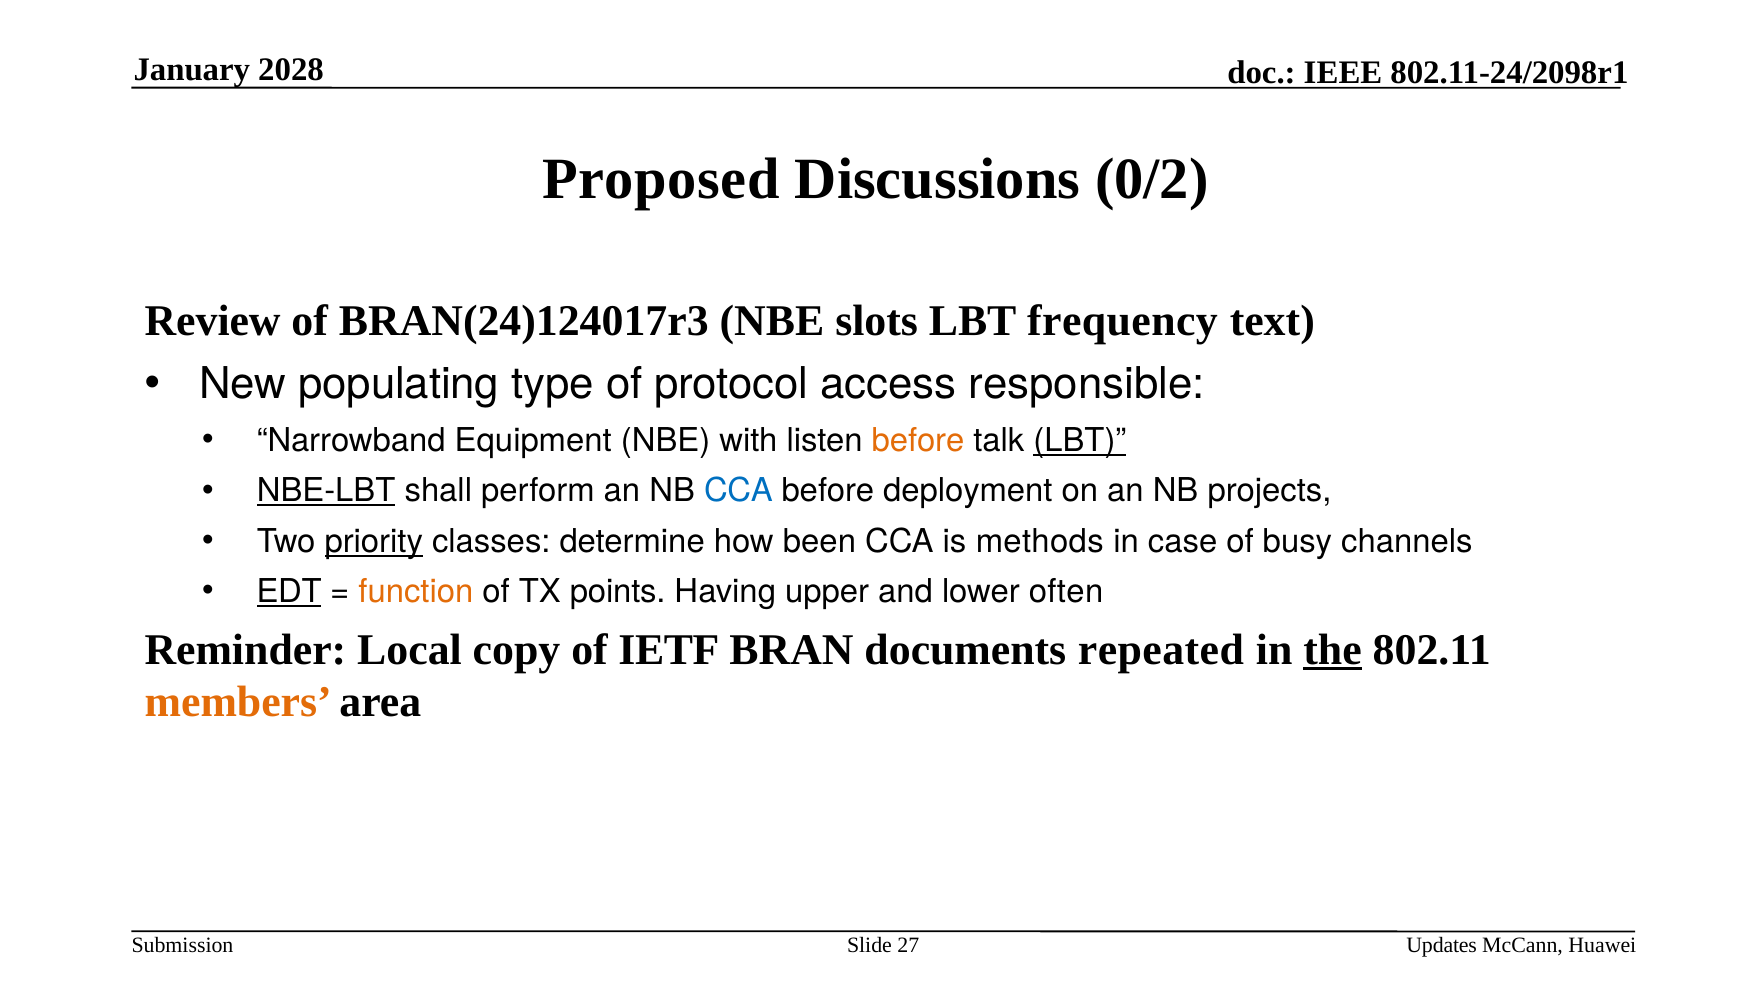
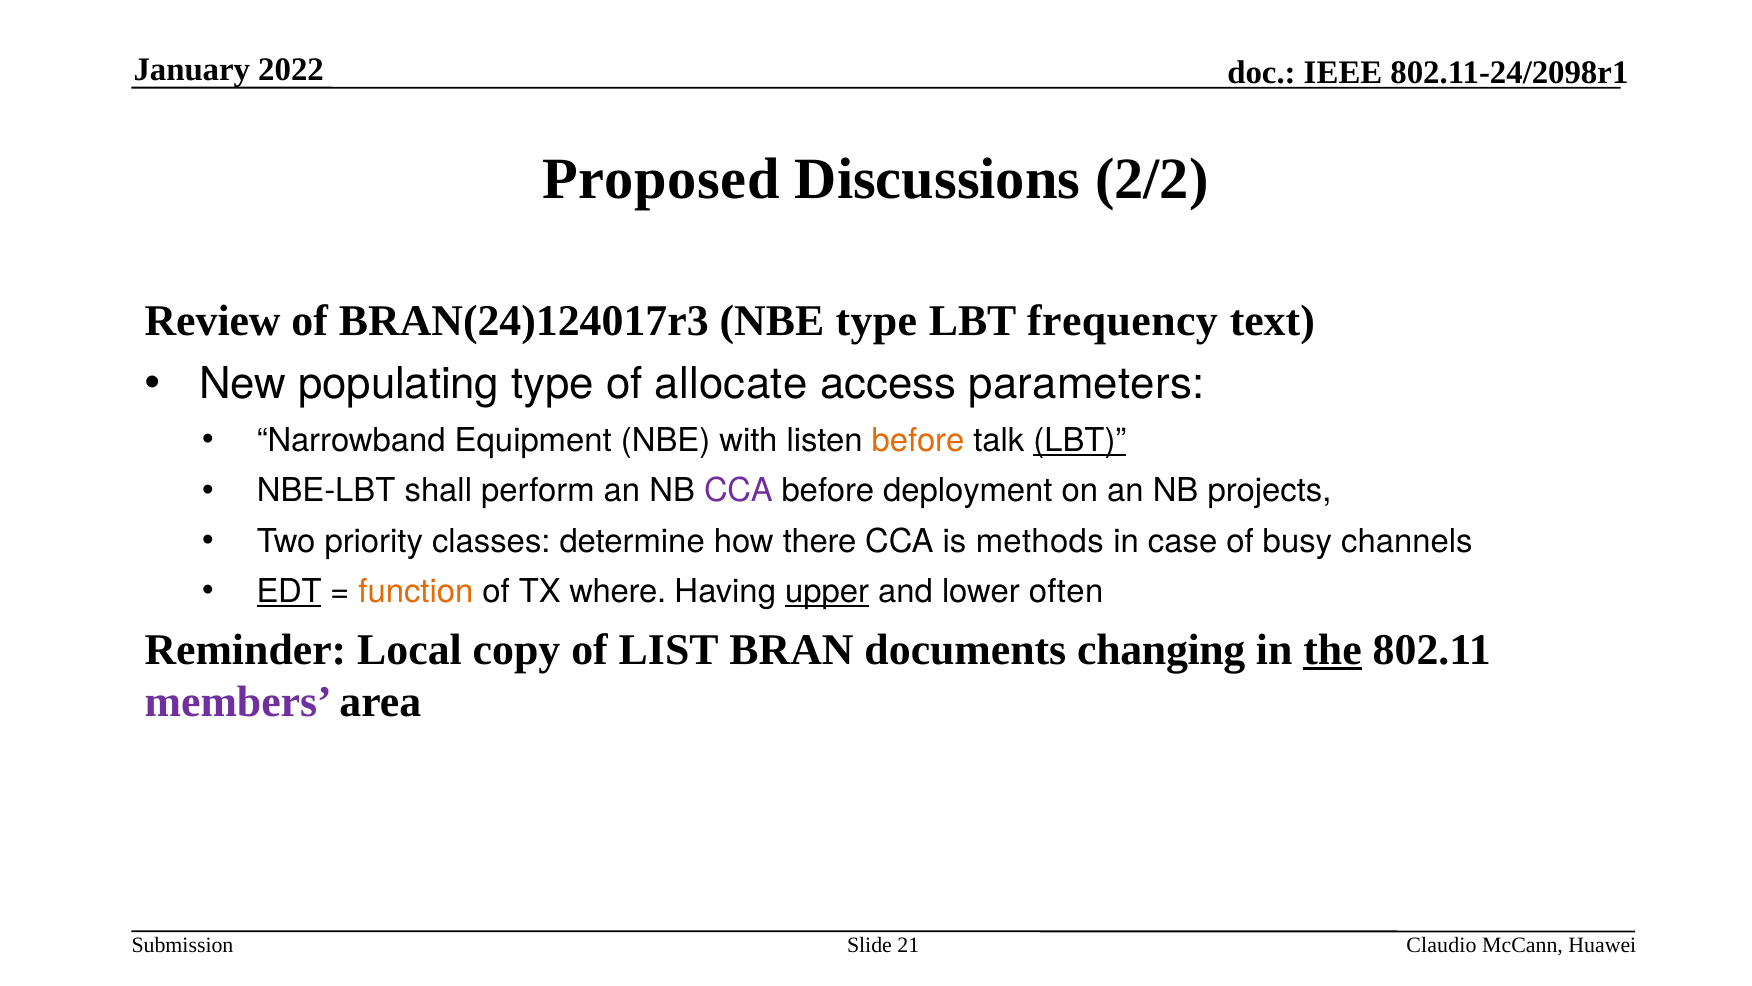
2028: 2028 -> 2022
0/2: 0/2 -> 2/2
NBE slots: slots -> type
protocol: protocol -> allocate
responsible: responsible -> parameters
NBE-LBT underline: present -> none
CCA at (738, 491) colour: blue -> purple
priority underline: present -> none
been: been -> there
points: points -> where
upper underline: none -> present
IETF: IETF -> LIST
repeated: repeated -> changing
members colour: orange -> purple
27: 27 -> 21
Updates: Updates -> Claudio
